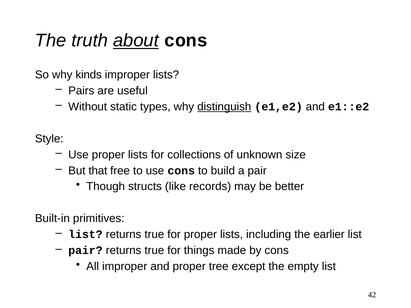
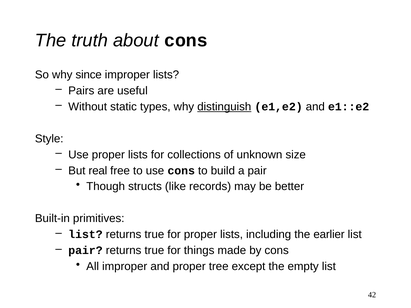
about underline: present -> none
kinds: kinds -> since
that: that -> real
